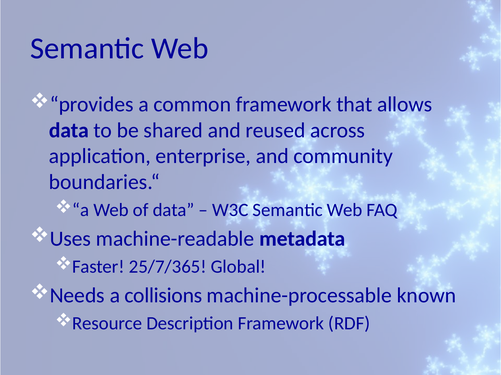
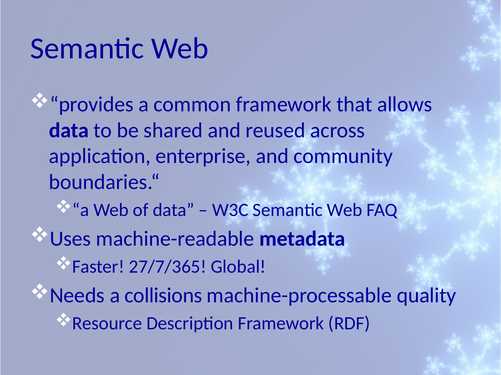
25/7/365: 25/7/365 -> 27/7/365
known: known -> quality
